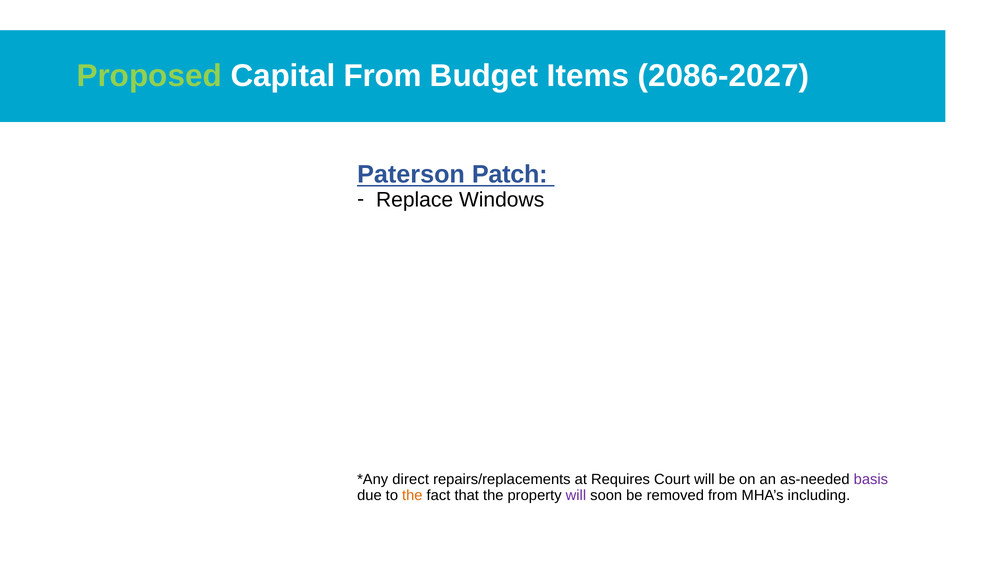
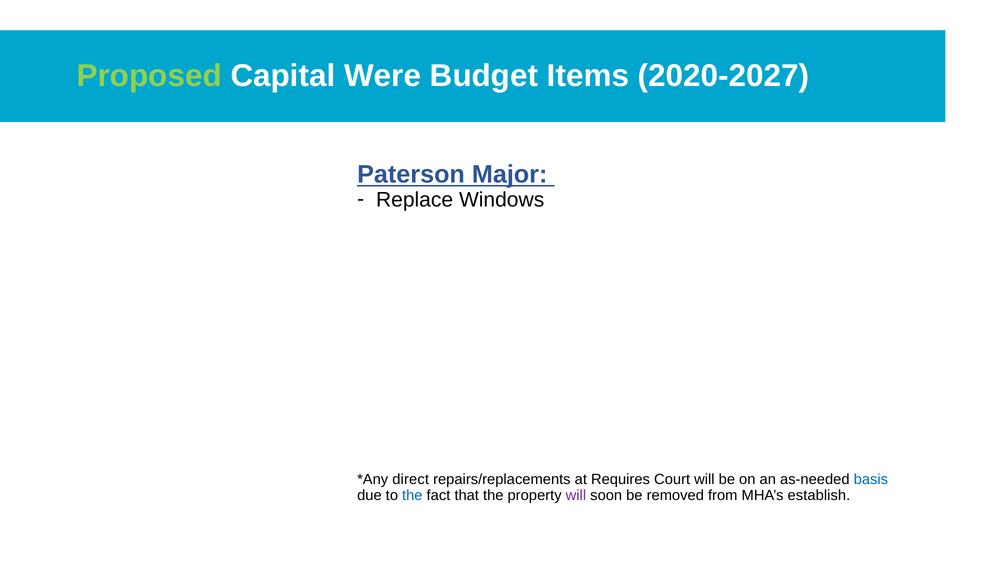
Capital From: From -> Were
2086-2027: 2086-2027 -> 2020-2027
Patch: Patch -> Major
basis colour: purple -> blue
the at (412, 495) colour: orange -> blue
including: including -> establish
